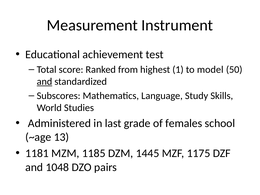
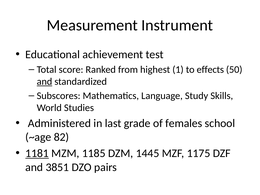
model: model -> effects
13: 13 -> 82
1181 underline: none -> present
1048: 1048 -> 3851
